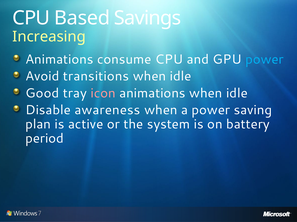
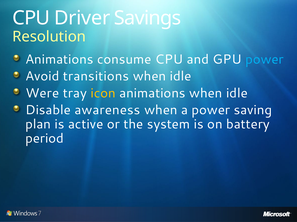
Based: Based -> Driver
Increasing: Increasing -> Resolution
Good: Good -> Were
icon colour: pink -> yellow
